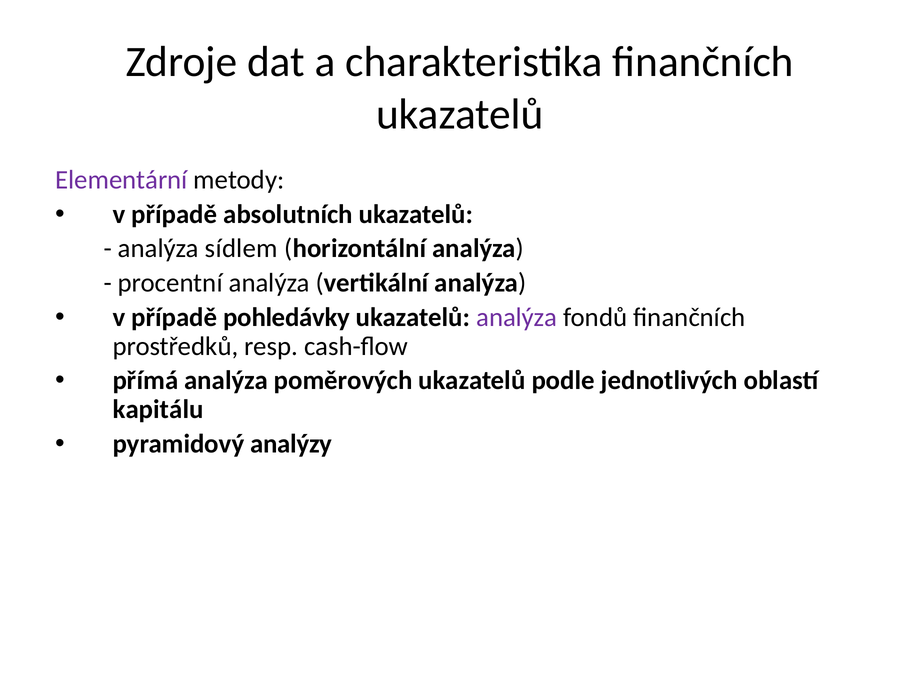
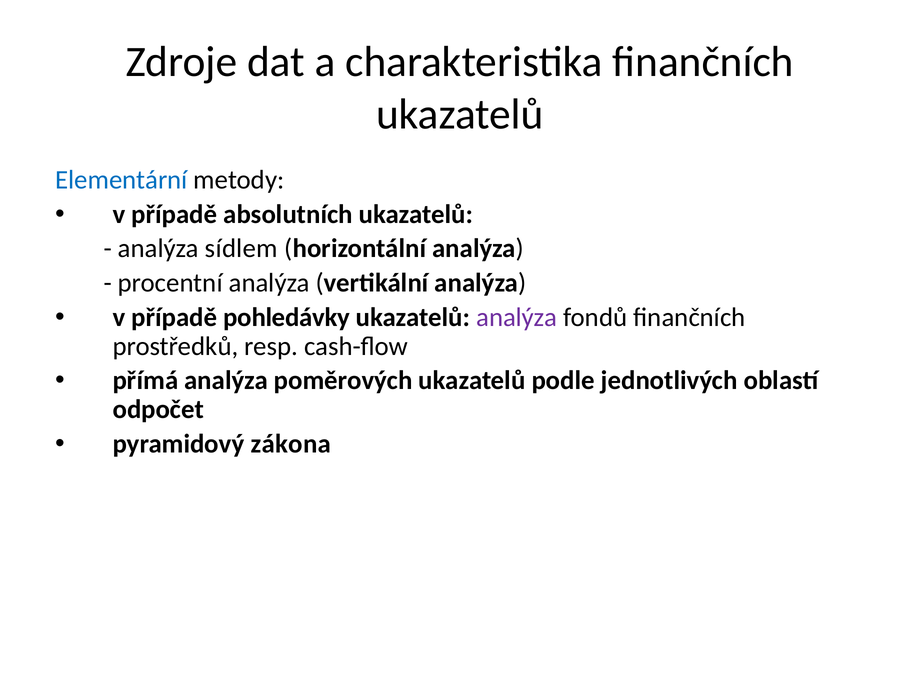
Elementární colour: purple -> blue
kapitálu: kapitálu -> odpočet
analýzy: analýzy -> zákona
